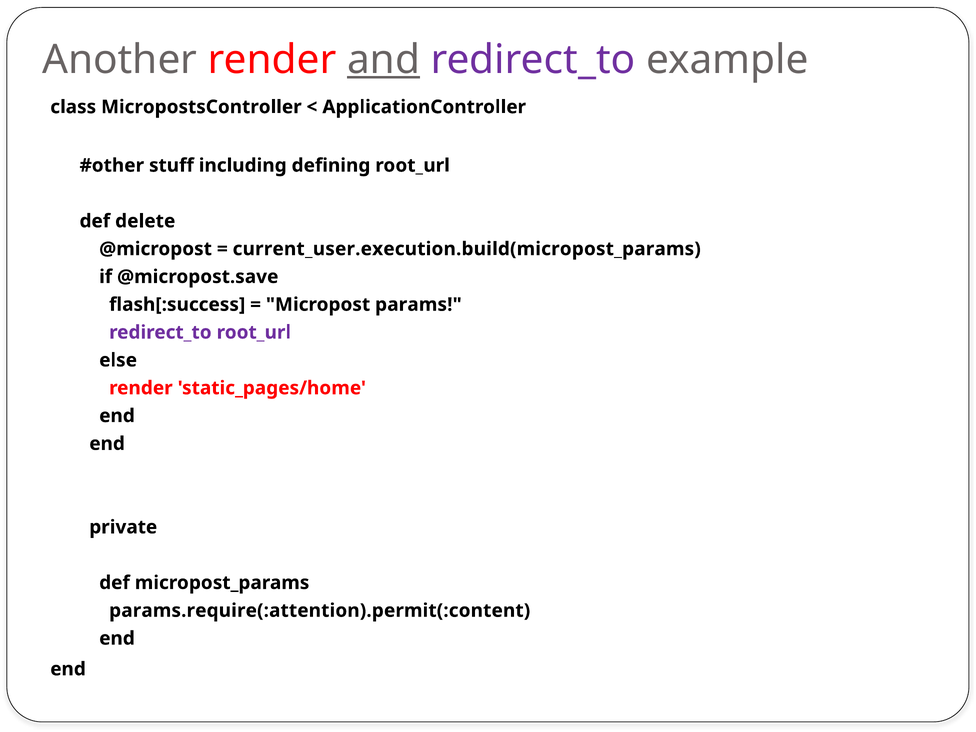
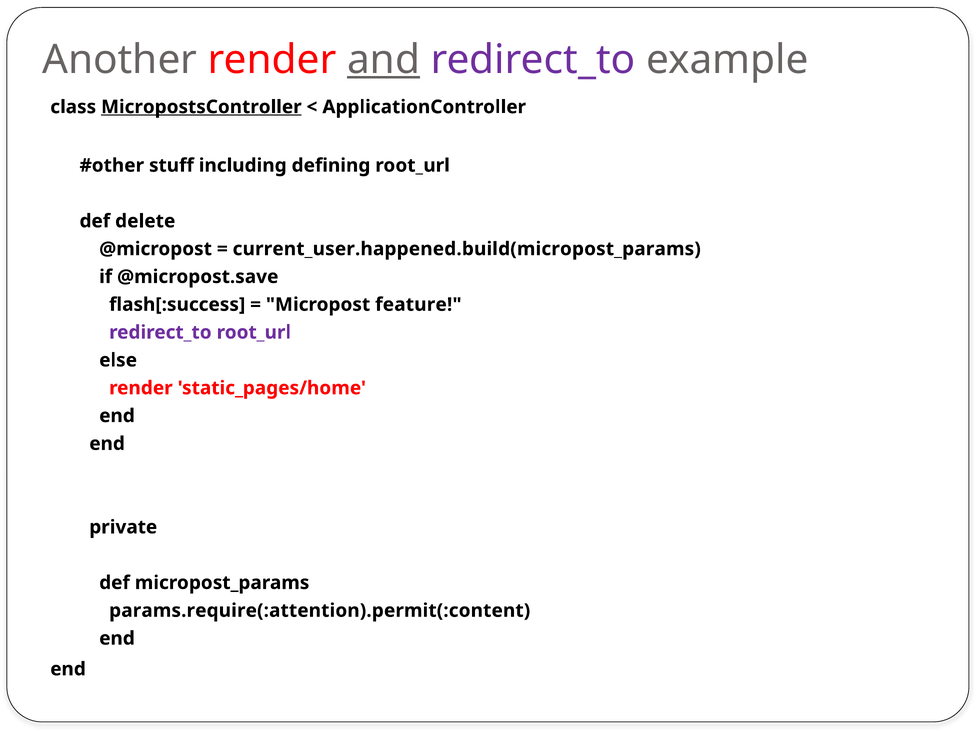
MicropostsController underline: none -> present
current_user.execution.build(micropost_params: current_user.execution.build(micropost_params -> current_user.happened.build(micropost_params
params: params -> feature
